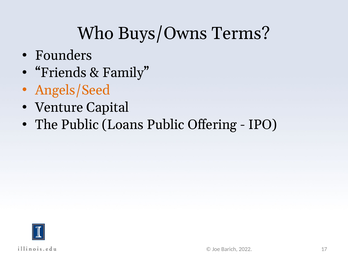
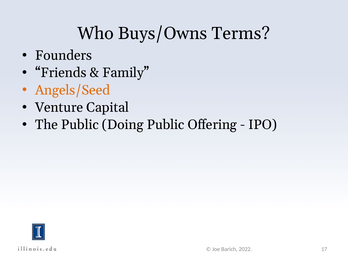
Loans: Loans -> Doing
